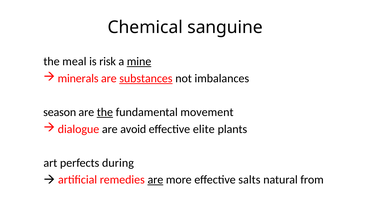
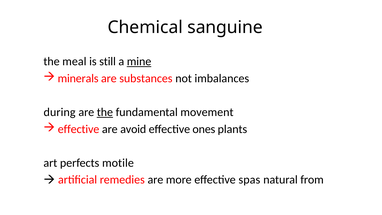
risk: risk -> still
substances underline: present -> none
season: season -> during
dialogue at (79, 129): dialogue -> effective
elite: elite -> ones
during: during -> motile
are at (155, 180) underline: present -> none
salts: salts -> spas
